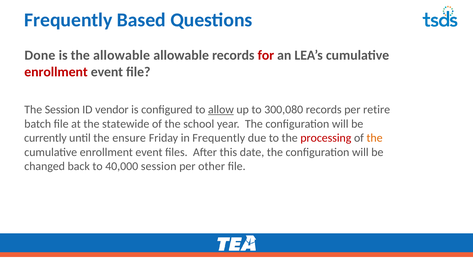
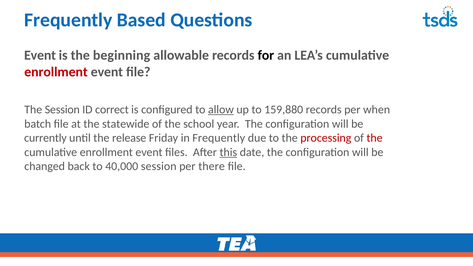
Done at (40, 55): Done -> Event
the allowable: allowable -> beginning
for colour: red -> black
vendor: vendor -> correct
300,080: 300,080 -> 159,880
retire: retire -> when
ensure: ensure -> release
the at (375, 138) colour: orange -> red
this underline: none -> present
other: other -> there
